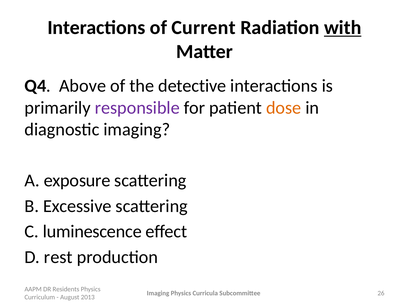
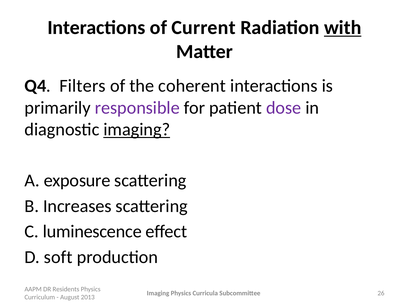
Above: Above -> Filters
detective: detective -> coherent
dose colour: orange -> purple
imaging at (137, 129) underline: none -> present
Excessive: Excessive -> Increases
rest: rest -> soft
